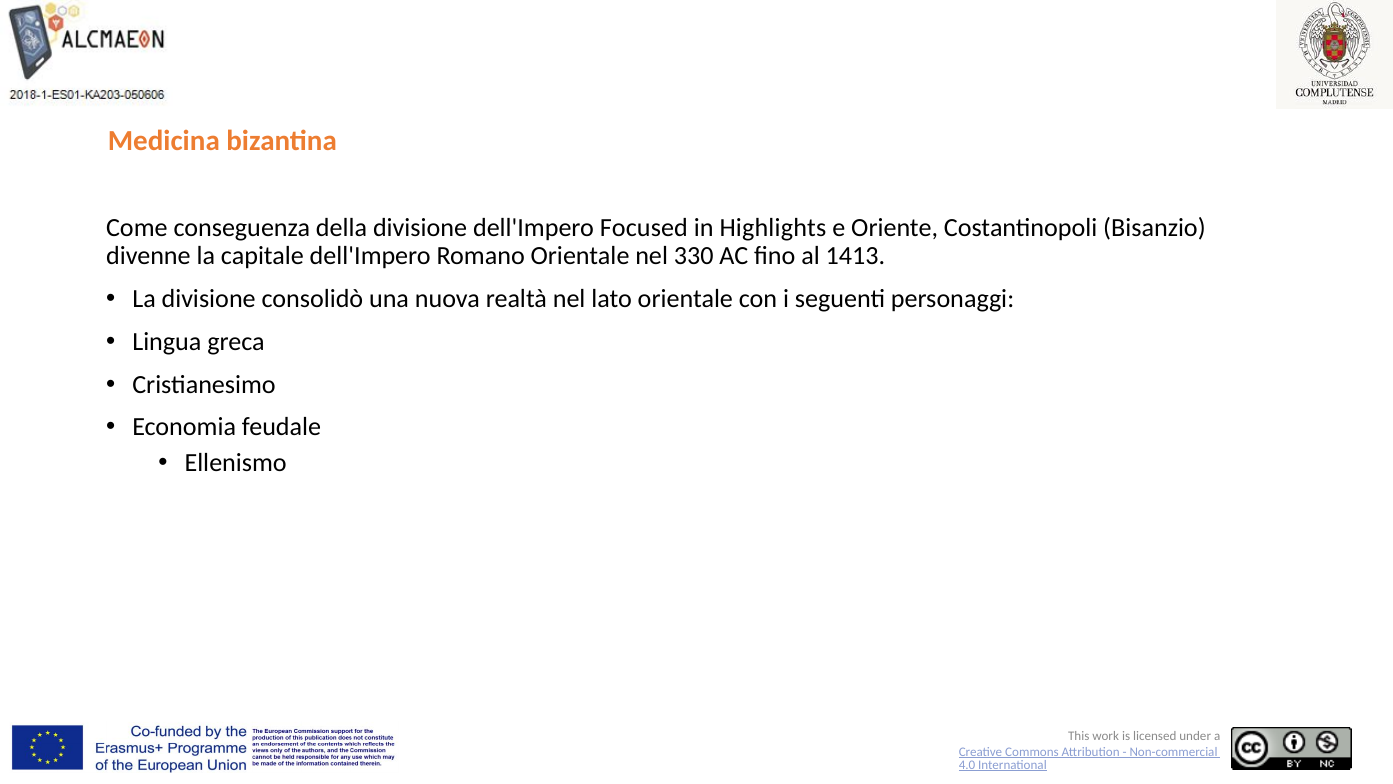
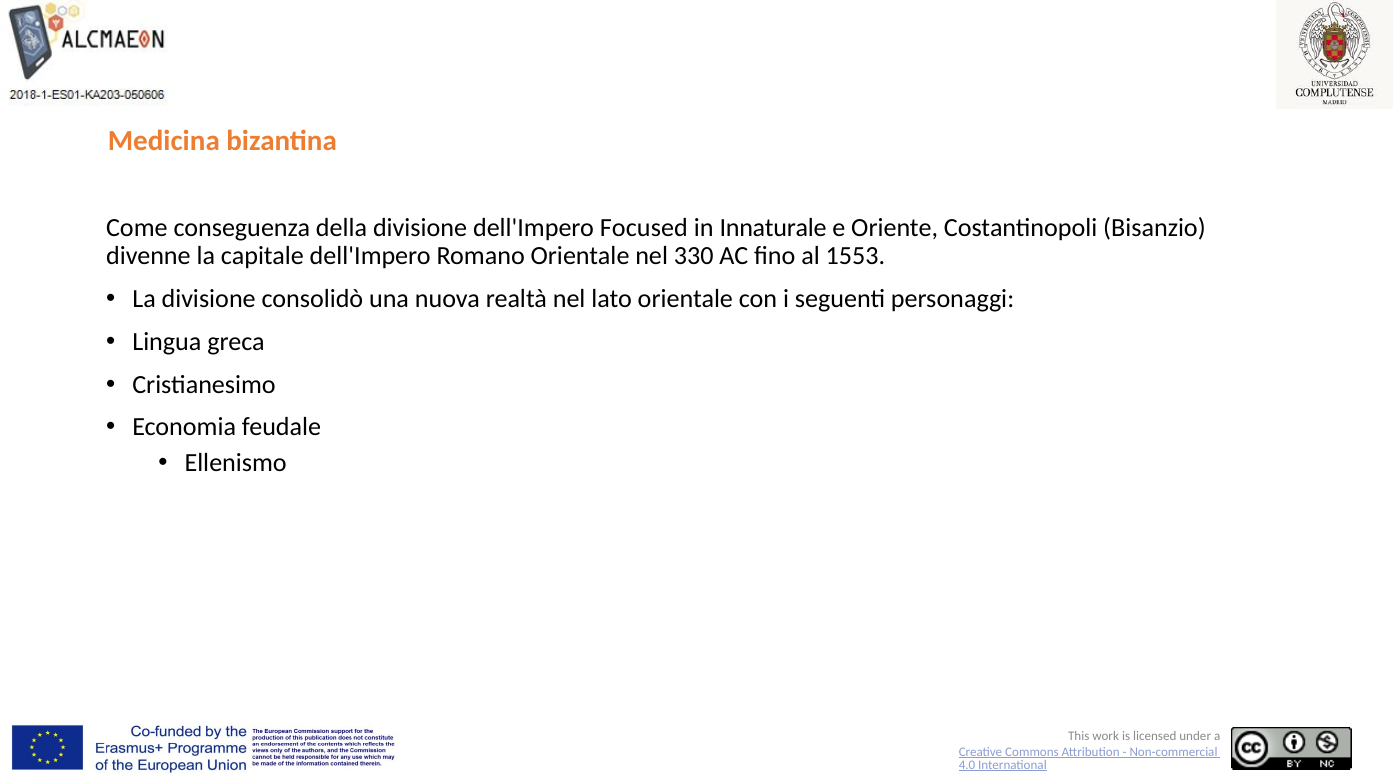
Highlights: Highlights -> Innaturale
1413: 1413 -> 1553
